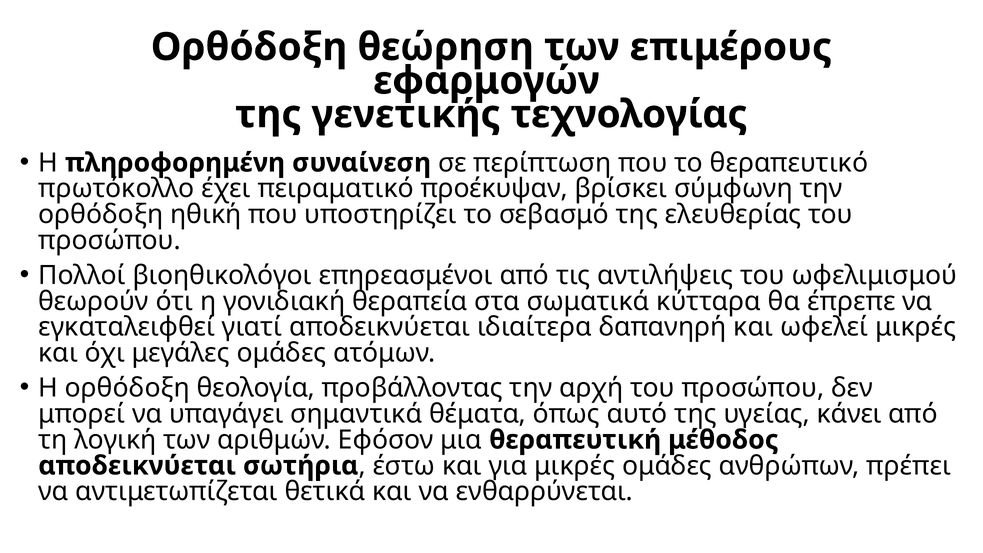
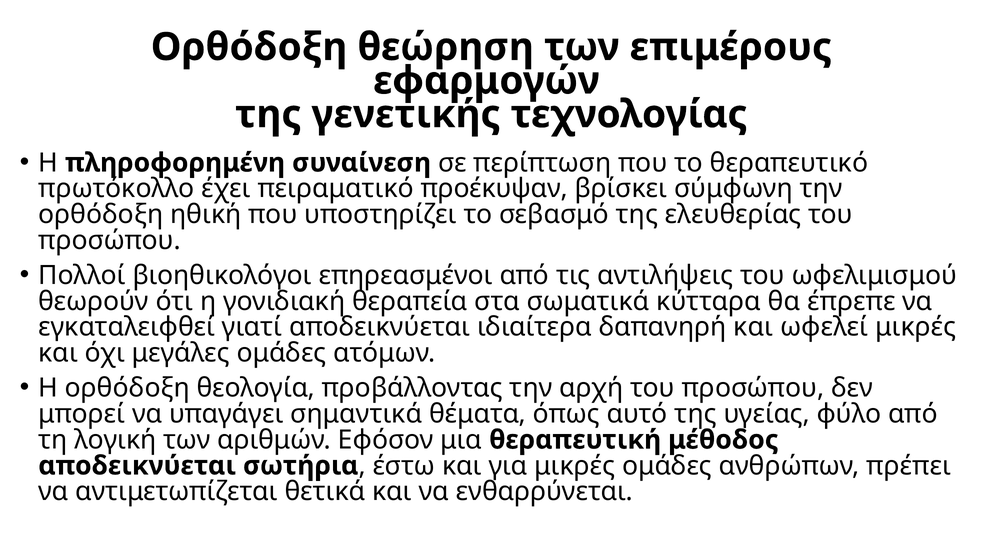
κάνει: κάνει -> φύλο
